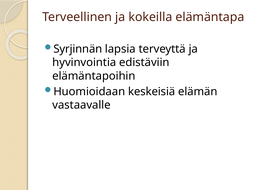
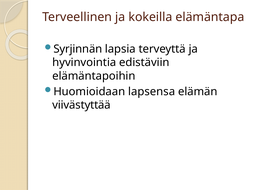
keskeisiä: keskeisiä -> lapsensa
vastaavalle: vastaavalle -> viivästyttää
